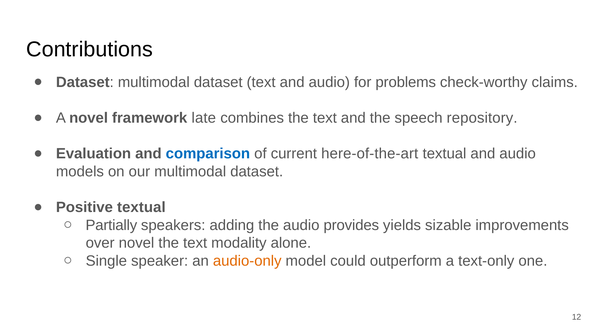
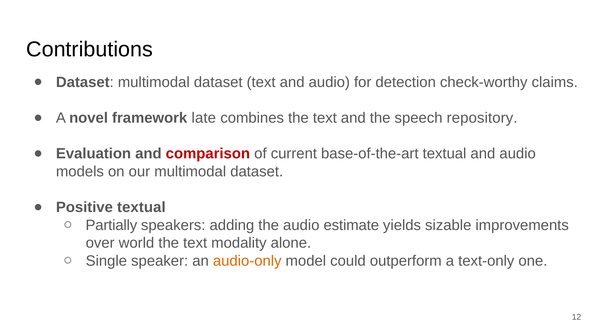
problems: problems -> detection
comparison colour: blue -> red
here-of-the-art: here-of-the-art -> base-of-the-art
provides: provides -> estimate
over novel: novel -> world
